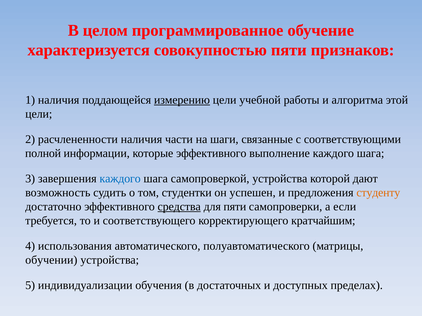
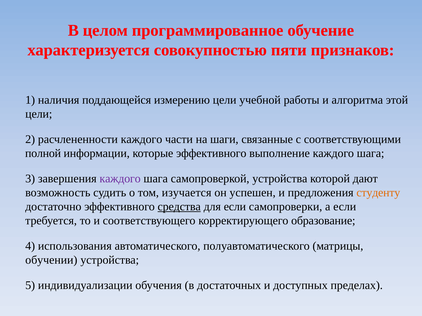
измерению underline: present -> none
расчлененности наличия: наличия -> каждого
каждого at (120, 179) colour: blue -> purple
студентки: студентки -> изучается
для пяти: пяти -> если
кратчайшим: кратчайшим -> образование
